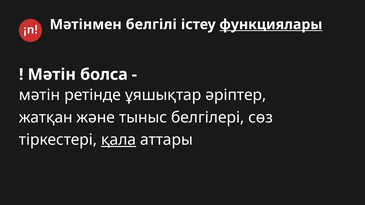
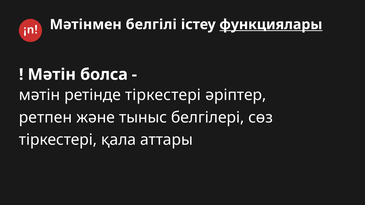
ретінде ұяшықтар: ұяшықтар -> тіркестері
жатқан: жатқан -> ретпен
қала underline: present -> none
